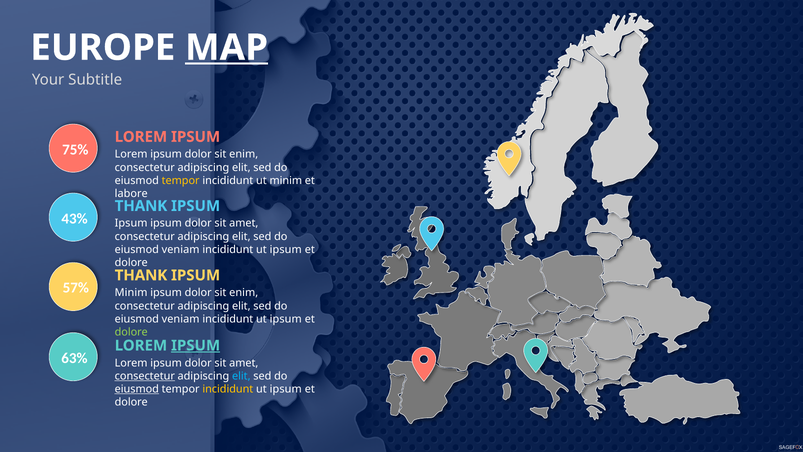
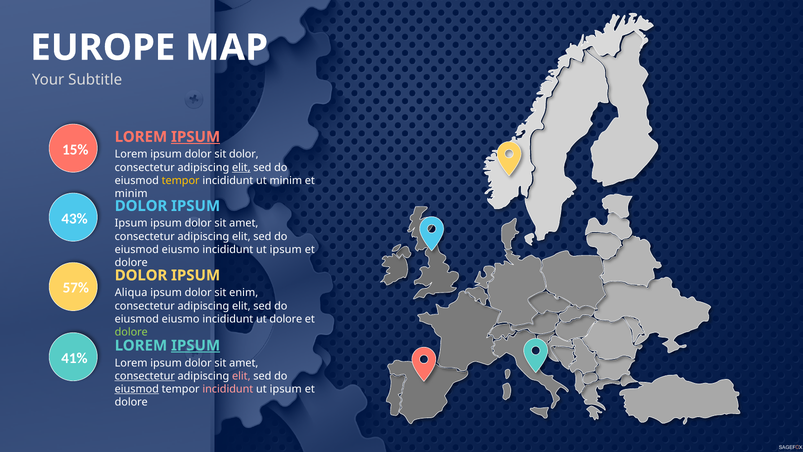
MAP underline: present -> none
IPSUM at (196, 137) underline: none -> present
75%: 75% -> 15%
enim at (244, 154): enim -> dolor
elit at (241, 167) underline: none -> present
labore at (131, 193): labore -> minim
THANK at (141, 206): THANK -> DOLOR
veniam at (181, 249): veniam -> eiusmo
THANK at (141, 275): THANK -> DOLOR
Minim at (131, 293): Minim -> Aliqua
veniam at (181, 319): veniam -> eiusmo
ipsum at (286, 319): ipsum -> dolore
63%: 63% -> 41%
elit at (241, 376) colour: light blue -> pink
incididunt at (228, 389) colour: yellow -> pink
